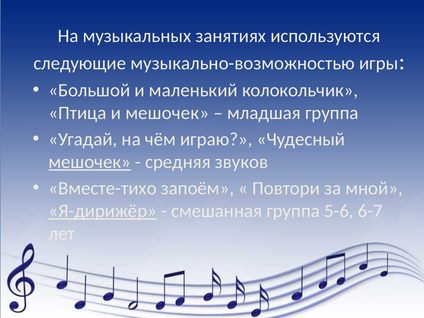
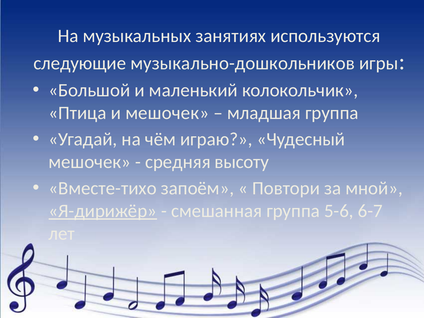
музыкально-возможностью: музыкально-возможностью -> музыкально-дошкольников
мешочек at (90, 162) underline: present -> none
звуков: звуков -> высоту
